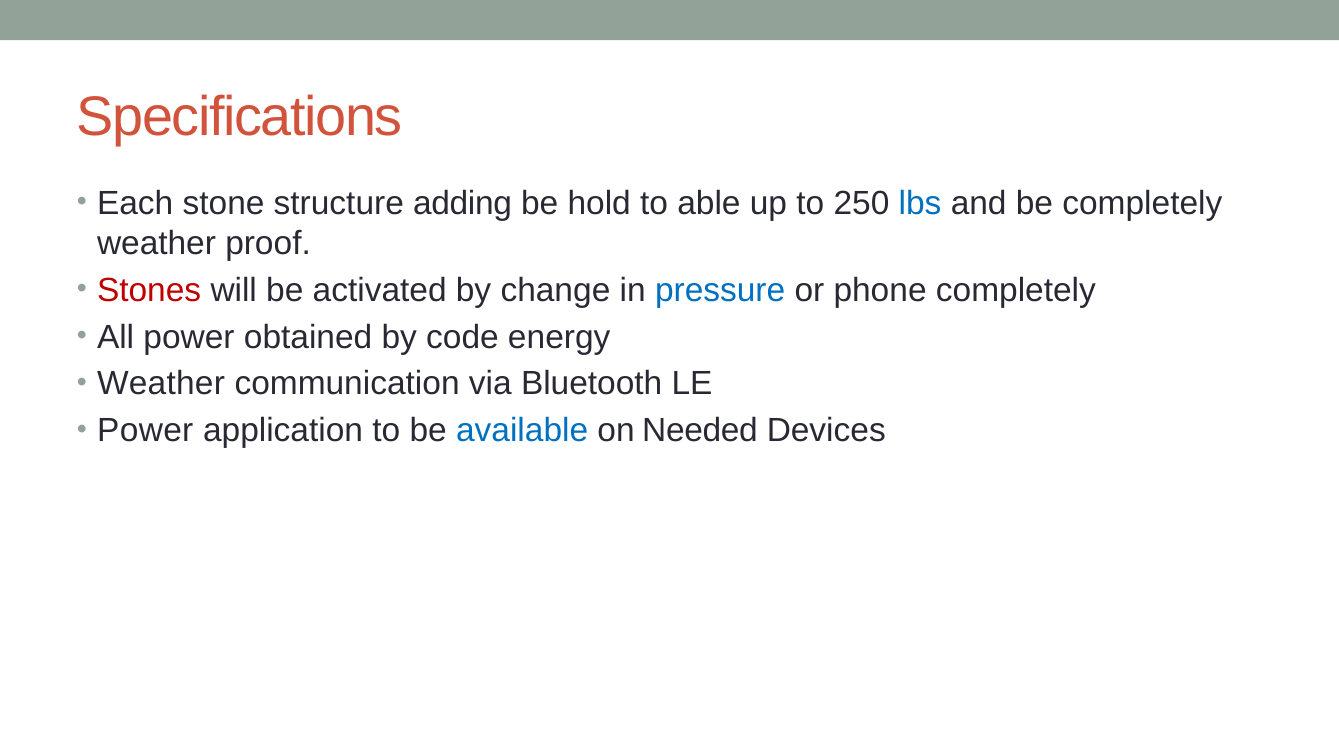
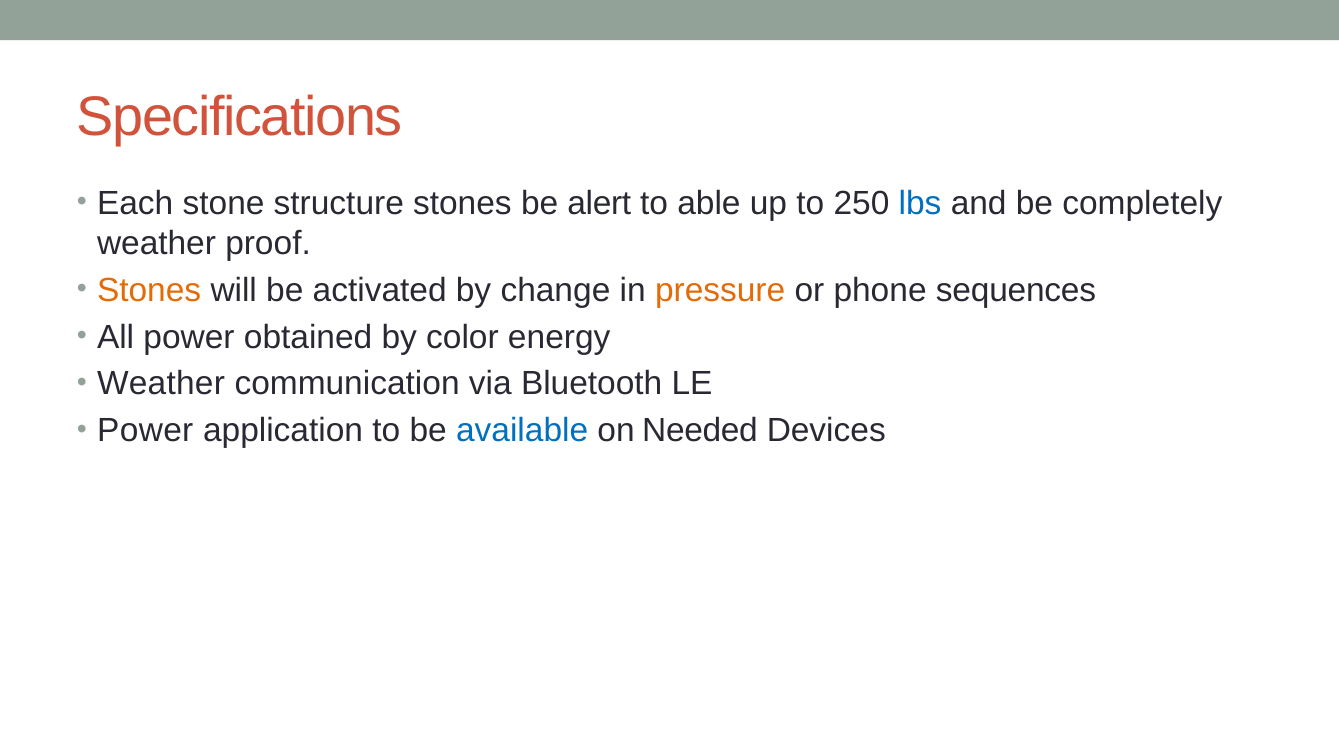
structure adding: adding -> stones
hold: hold -> alert
Stones at (149, 290) colour: red -> orange
pressure colour: blue -> orange
phone completely: completely -> sequences
code: code -> color
